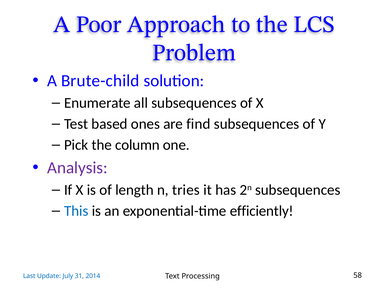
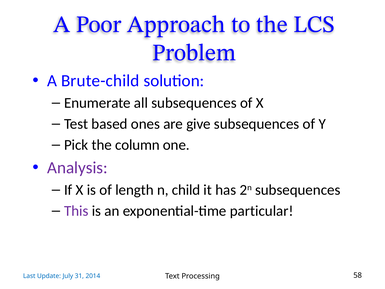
find: find -> give
tries: tries -> child
This colour: blue -> purple
efficiently: efficiently -> particular
